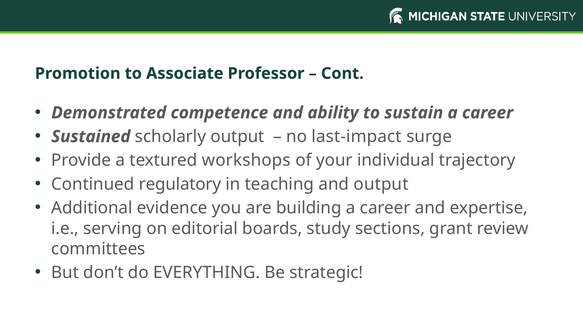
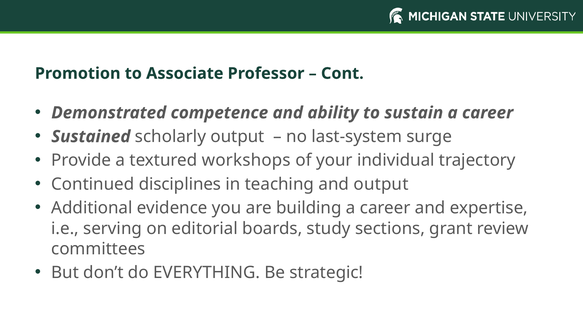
last-impact: last-impact -> last-system
regulatory: regulatory -> disciplines
